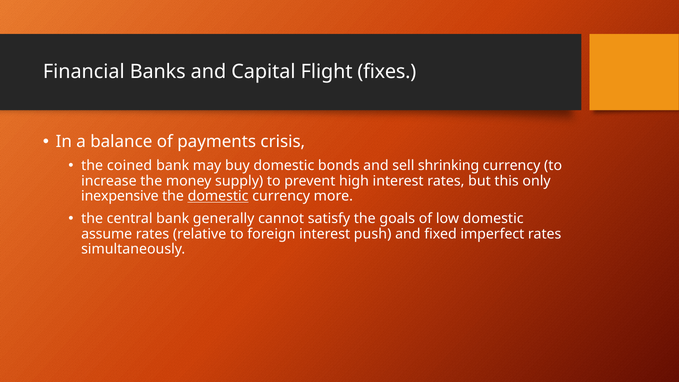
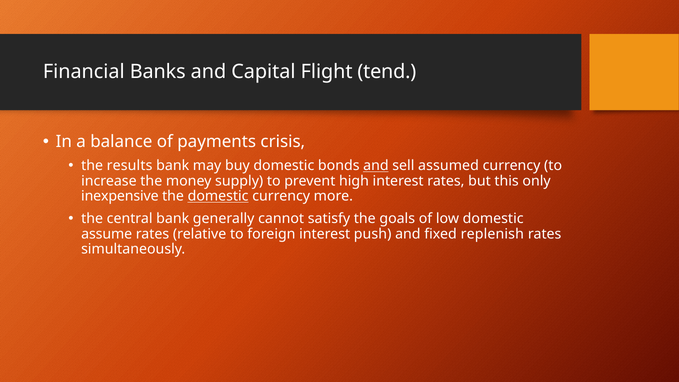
fixes: fixes -> tend
coined: coined -> results
and at (376, 166) underline: none -> present
shrinking: shrinking -> assumed
imperfect: imperfect -> replenish
